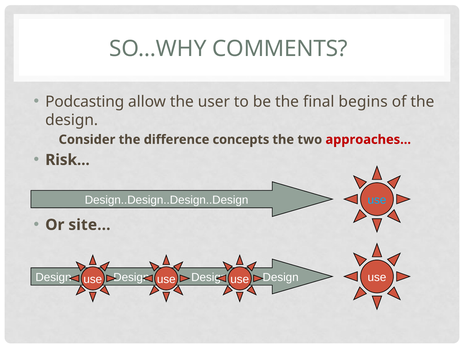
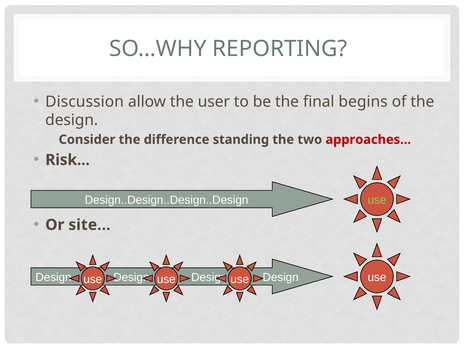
COMMENTS: COMMENTS -> REPORTING
Podcasting: Podcasting -> Discussion
concepts: concepts -> standing
use at (377, 200) colour: light blue -> light green
